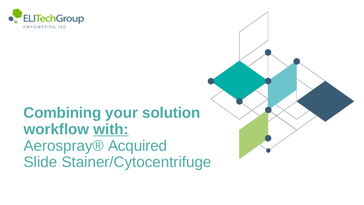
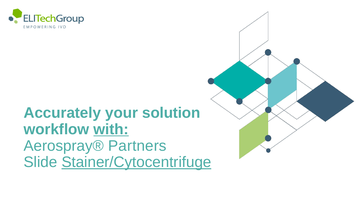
Combining: Combining -> Accurately
Acquired: Acquired -> Partners
Stainer/Cytocentrifuge underline: none -> present
